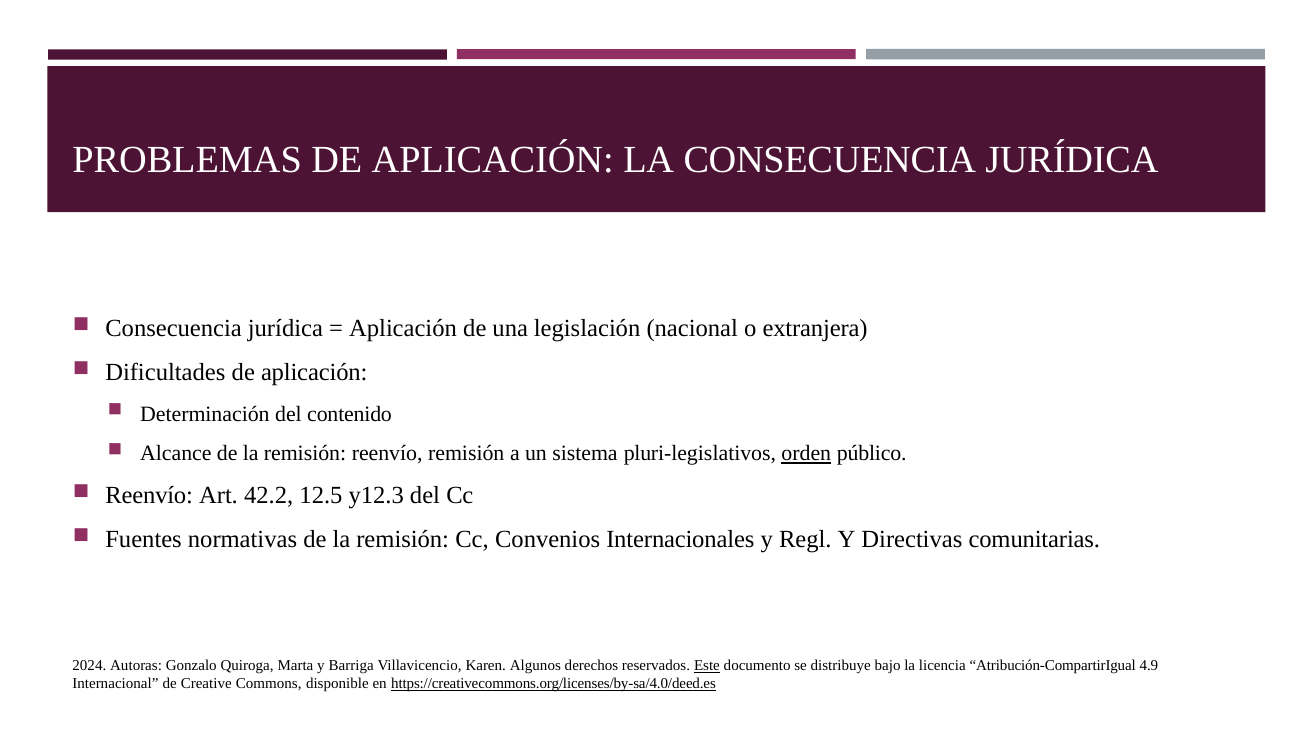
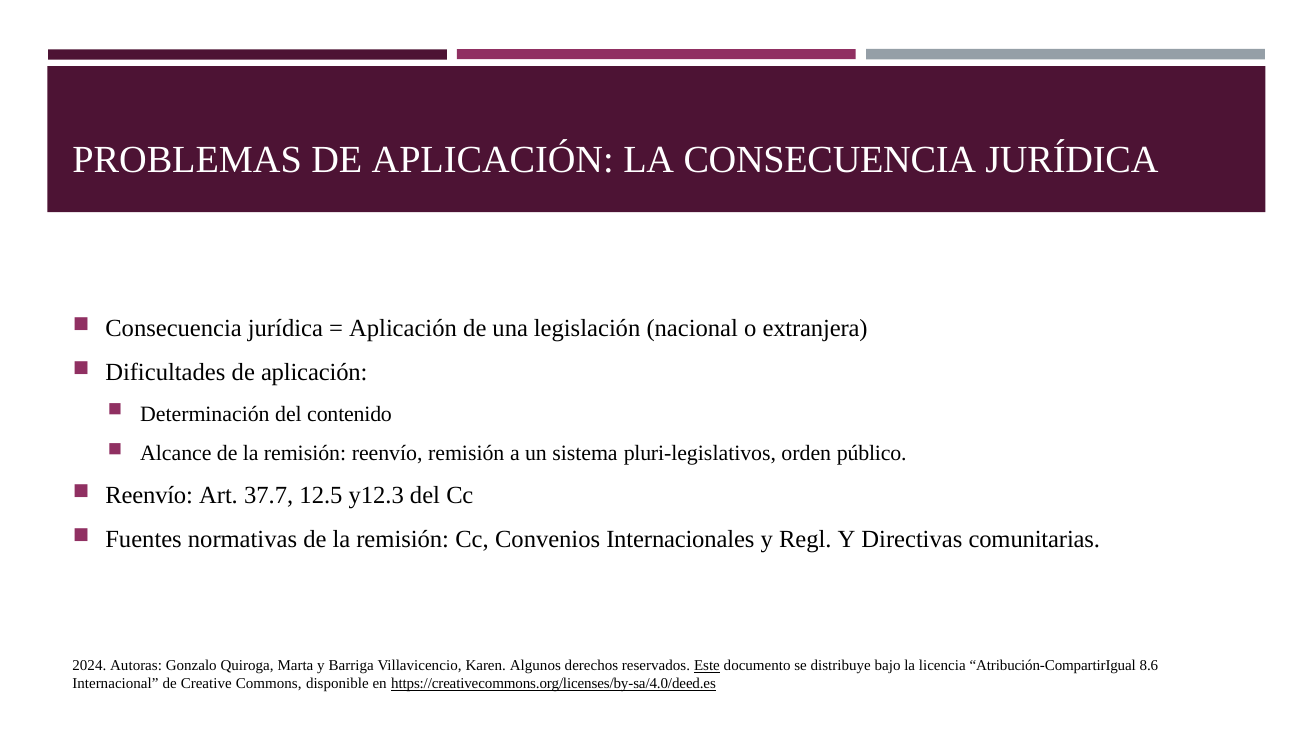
orden underline: present -> none
42.2: 42.2 -> 37.7
4.9: 4.9 -> 8.6
